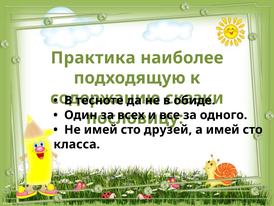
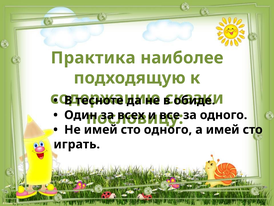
друзей at (168, 129): друзей -> одного
класса: класса -> играть
